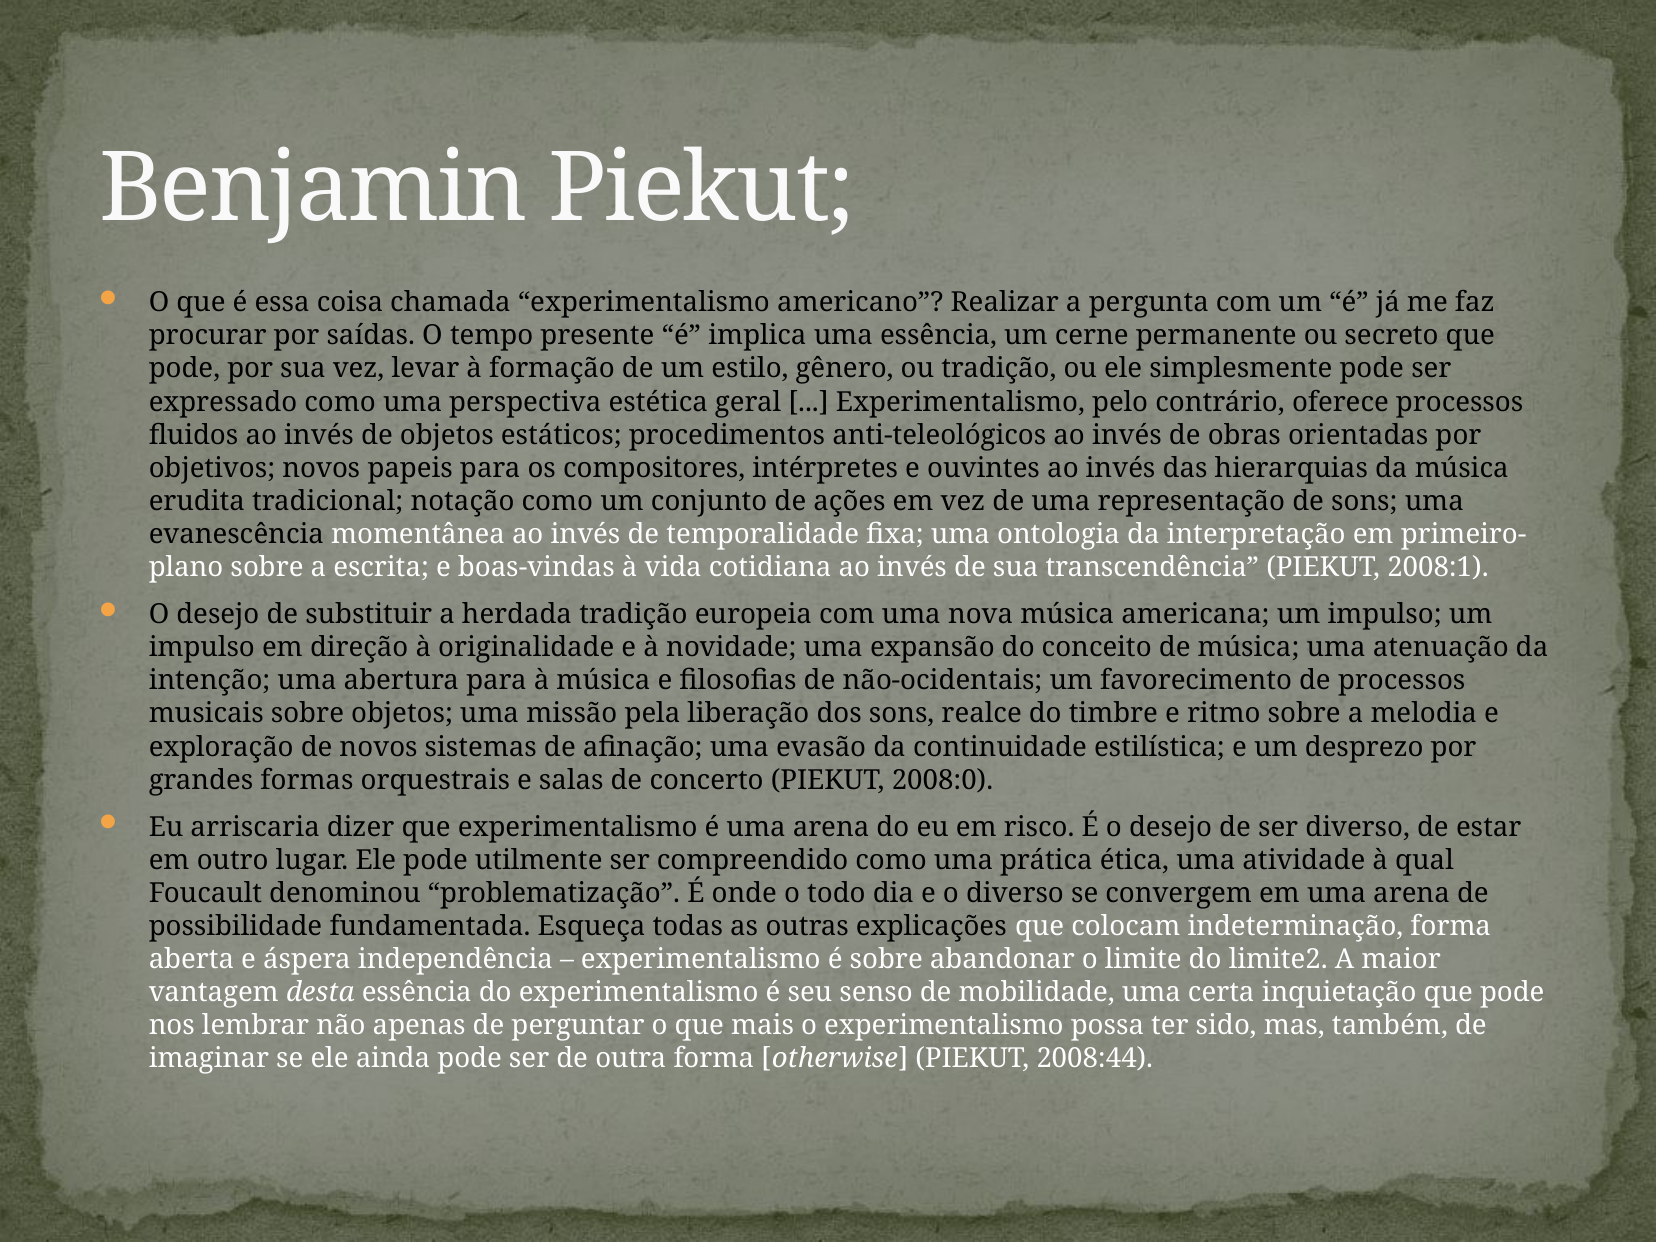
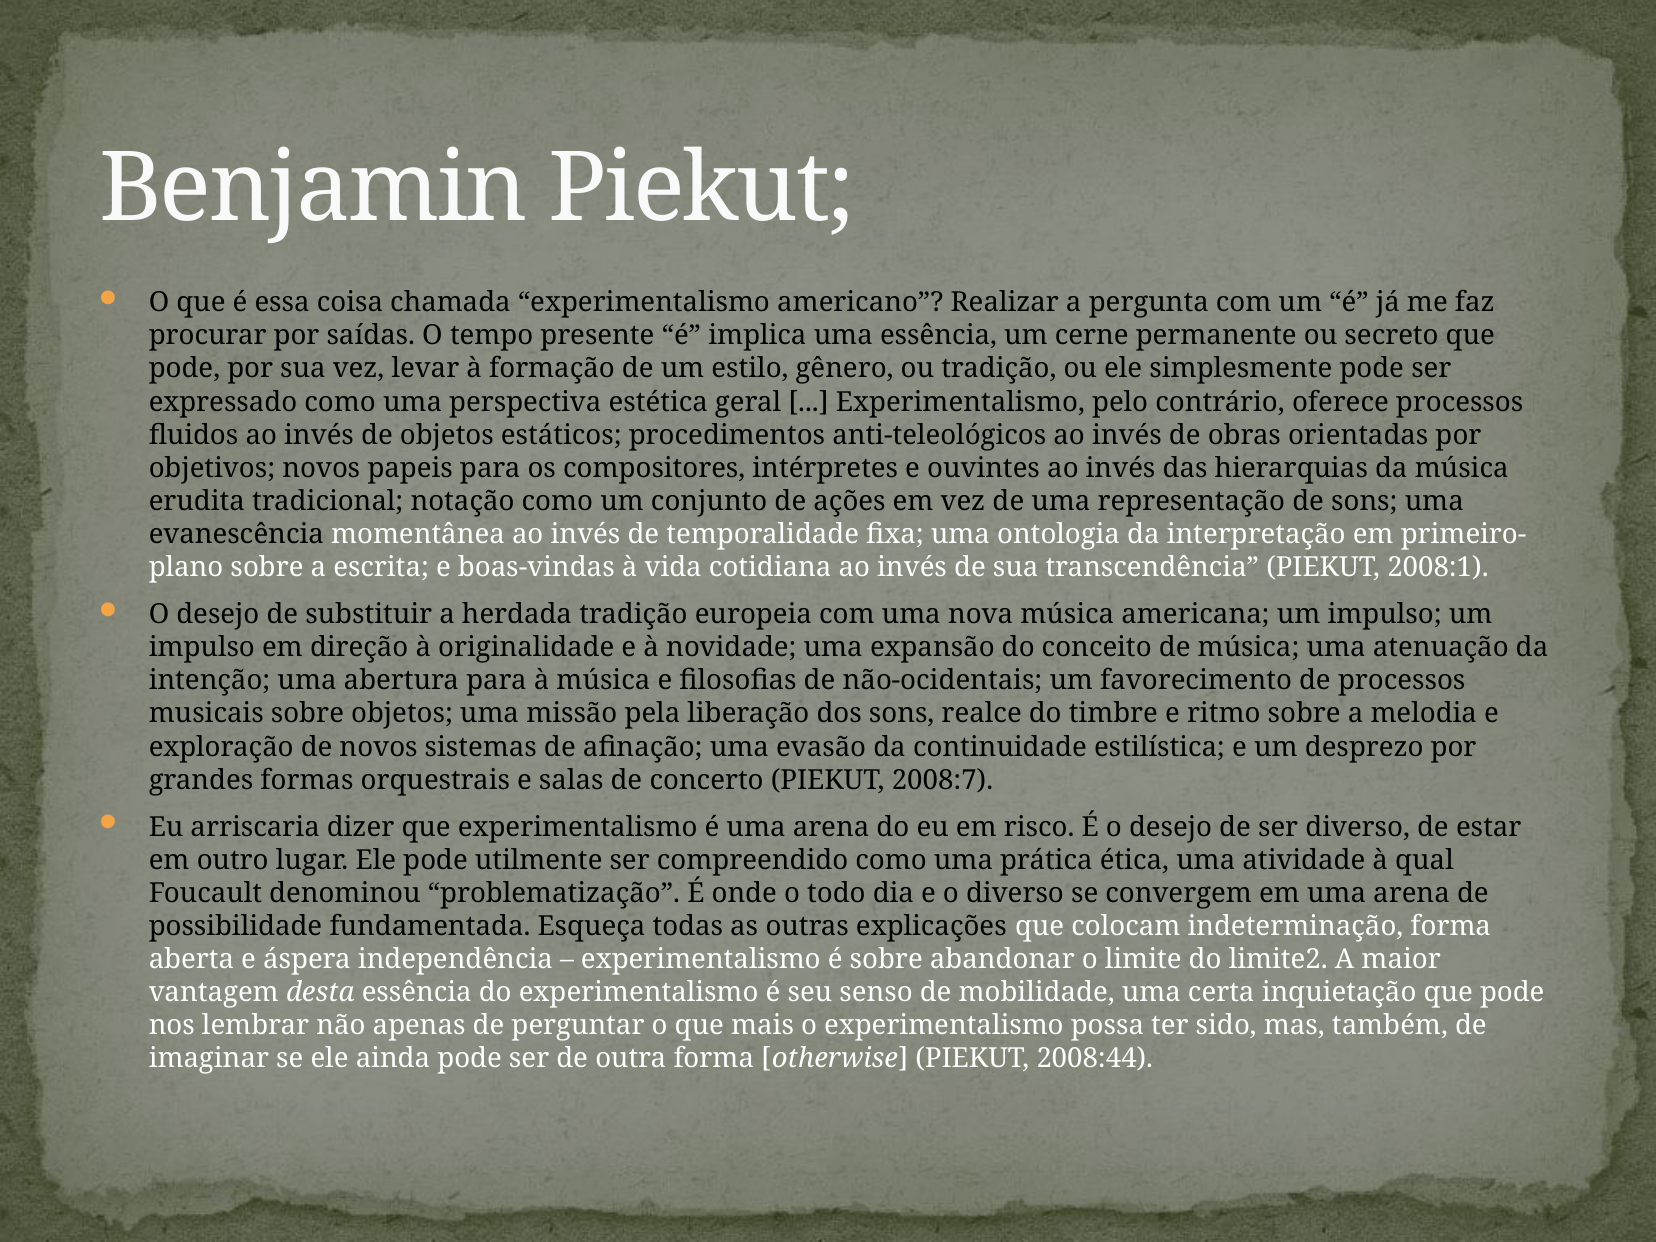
2008:0: 2008:0 -> 2008:7
